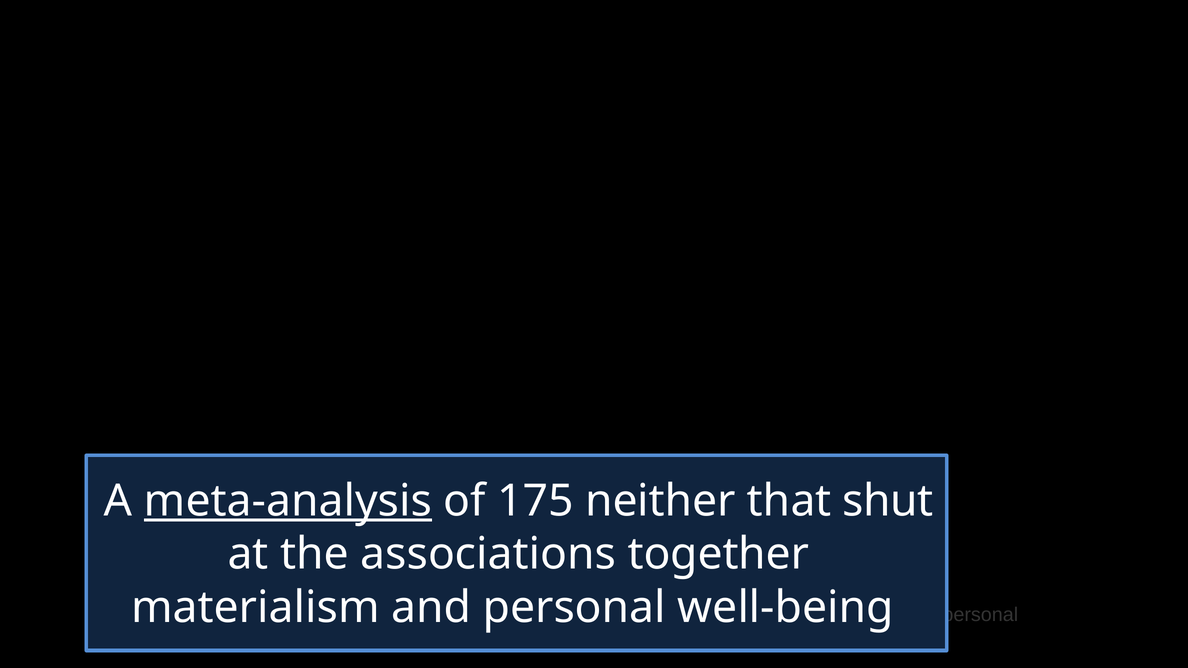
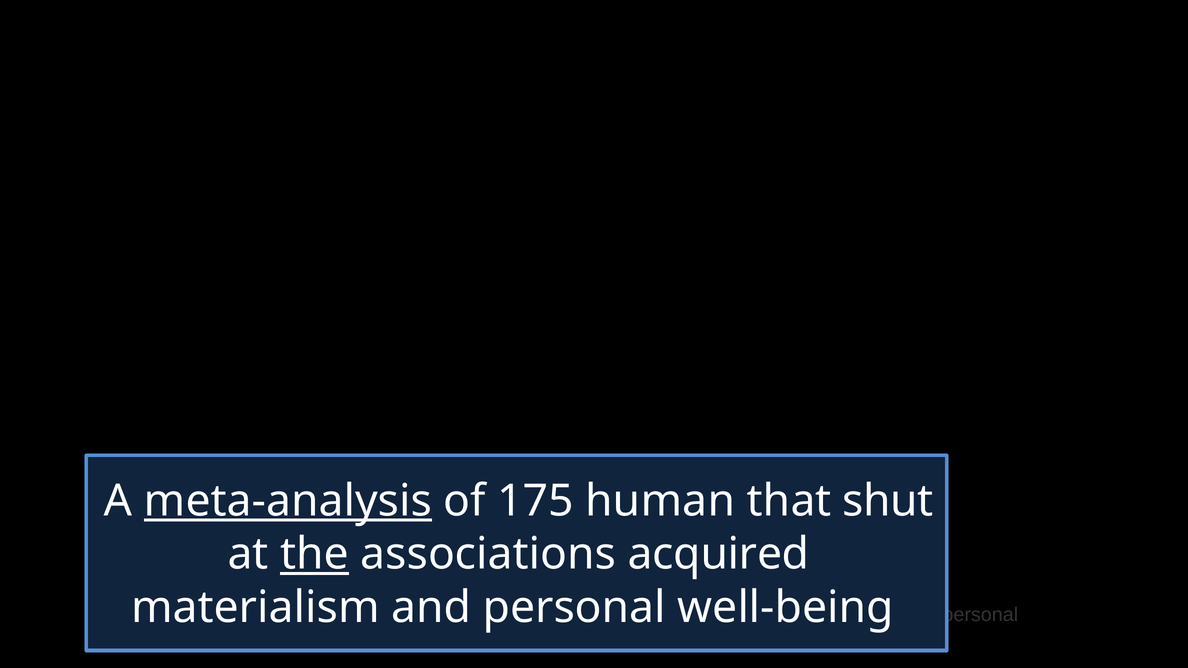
neither: neither -> human
the at (314, 554) underline: none -> present
together: together -> acquired
